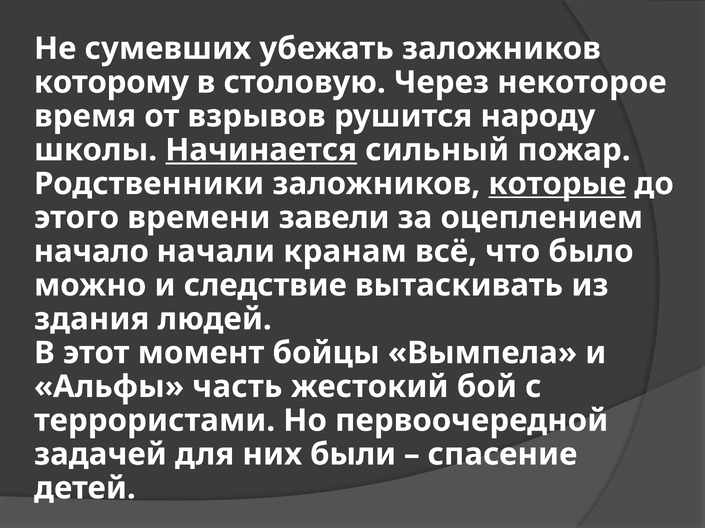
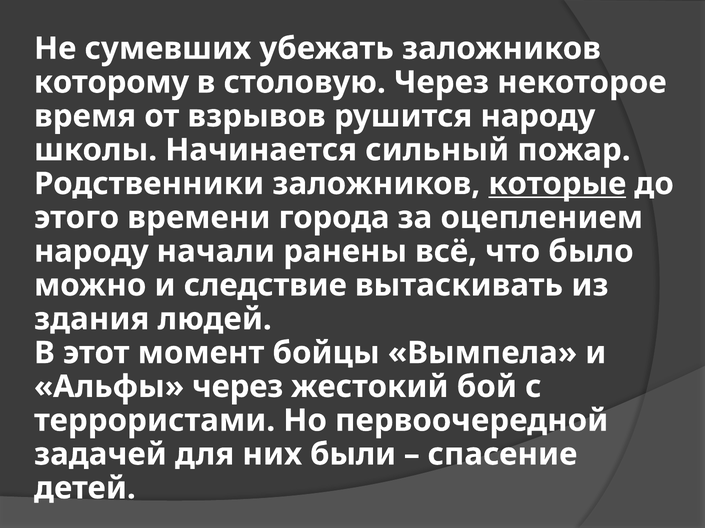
Начинается underline: present -> none
завели: завели -> города
начало at (91, 252): начало -> народу
кранам: кранам -> ранены
Альфы часть: часть -> через
